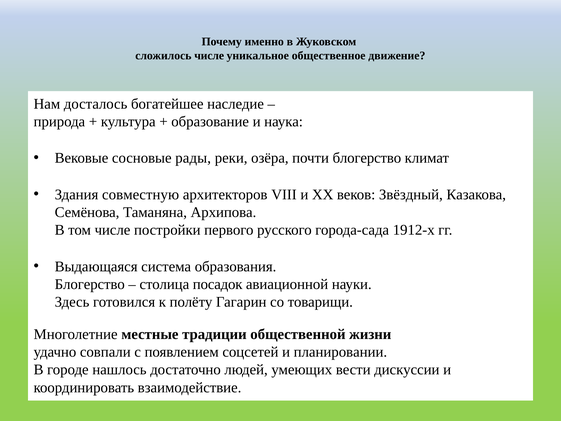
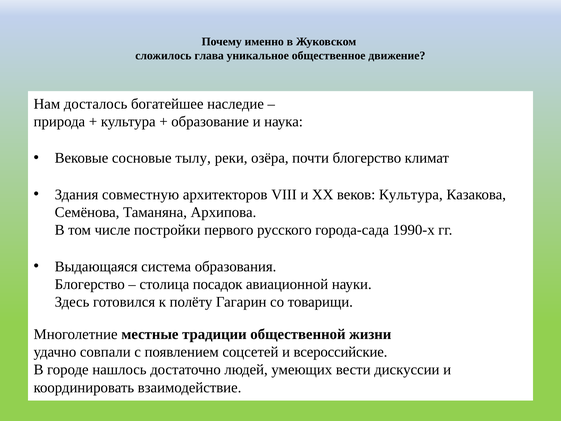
сложилось числе: числе -> глава
рады: рады -> тылу
веков Звёздный: Звёздный -> Культура
1912-х: 1912-х -> 1990-х
планировании: планировании -> всероссийские
